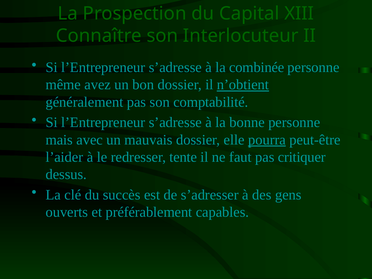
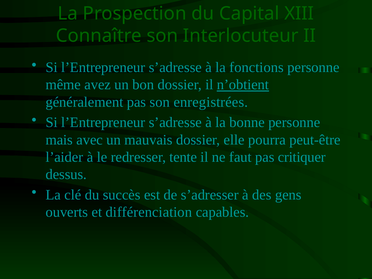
combinée: combinée -> fonctions
comptabilité: comptabilité -> enregistrées
pourra underline: present -> none
préférablement: préférablement -> différenciation
